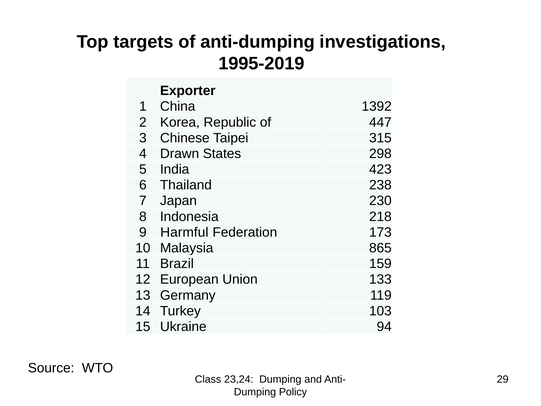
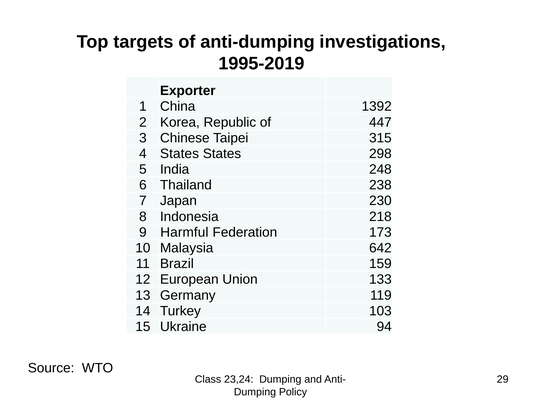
4 Drawn: Drawn -> States
423: 423 -> 248
865: 865 -> 642
